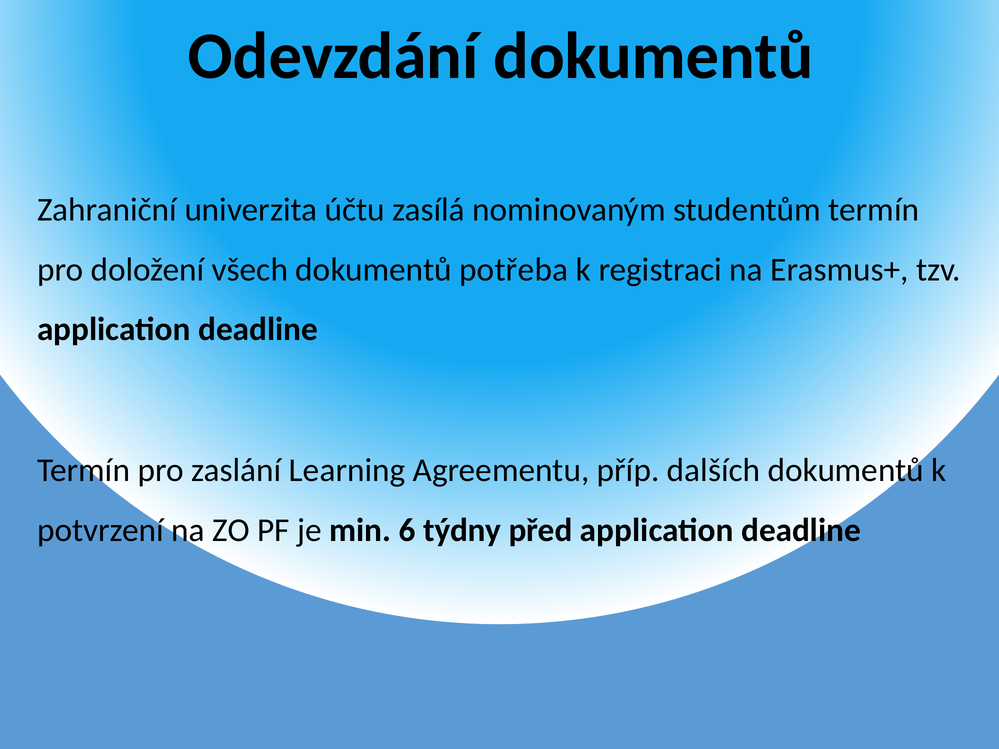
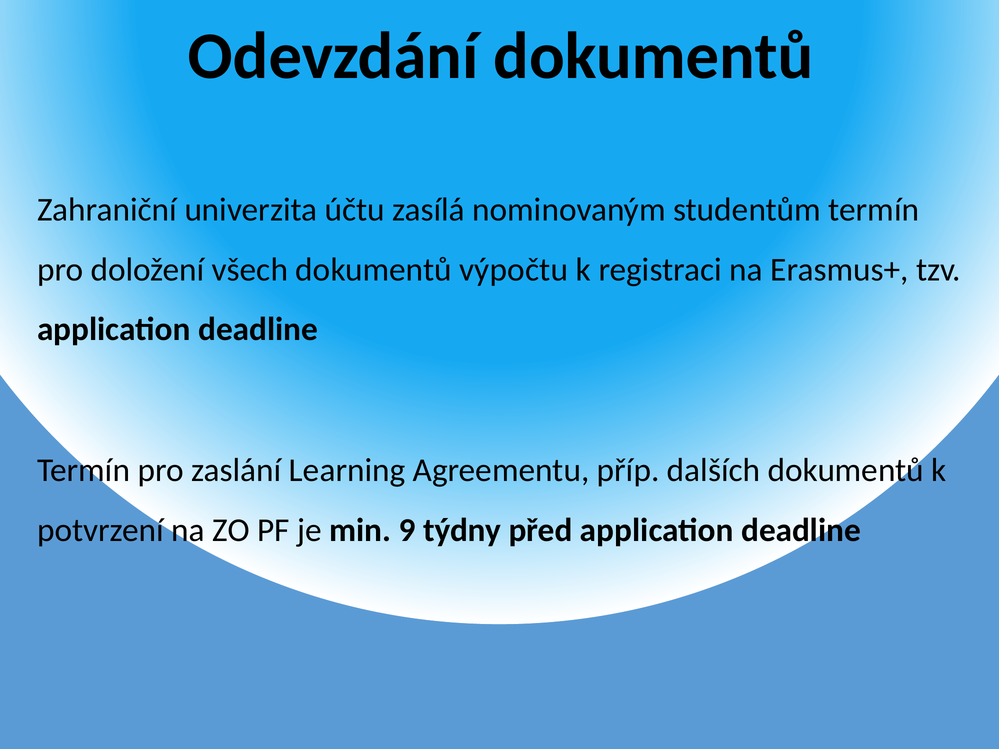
potřeba: potřeba -> výpočtu
6: 6 -> 9
